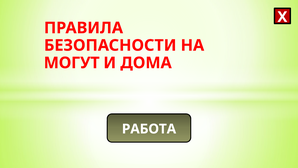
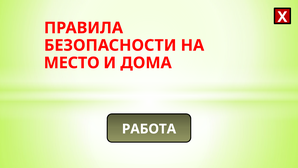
МОГУТ: МОГУТ -> МЕСТО
